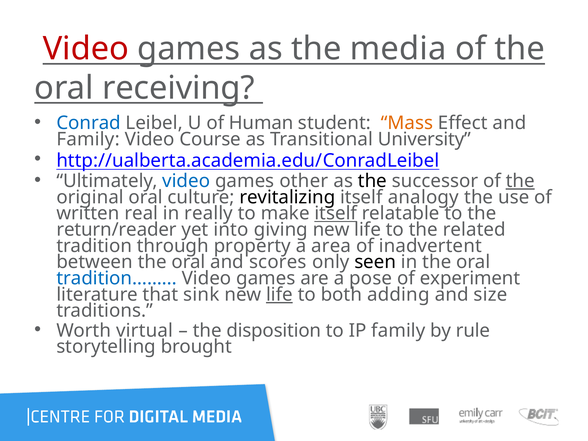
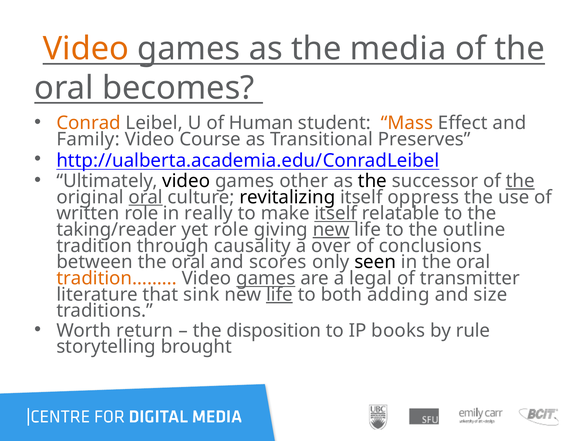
Video at (86, 49) colour: red -> orange
receiving: receiving -> becomes
Conrad colour: blue -> orange
University: University -> Preserves
video at (186, 181) colour: blue -> black
oral at (146, 197) underline: none -> present
analogy: analogy -> oppress
written real: real -> role
return/reader: return/reader -> taking/reader
yet into: into -> role
new at (331, 230) underline: none -> present
related: related -> outline
property: property -> causality
area: area -> over
inadvertent: inadvertent -> conclusions
tradition…… colour: blue -> orange
games at (266, 278) underline: none -> present
pose: pose -> legal
experiment: experiment -> transmitter
virtual: virtual -> return
IP family: family -> books
